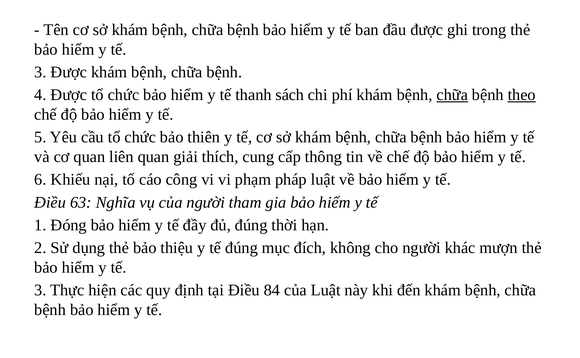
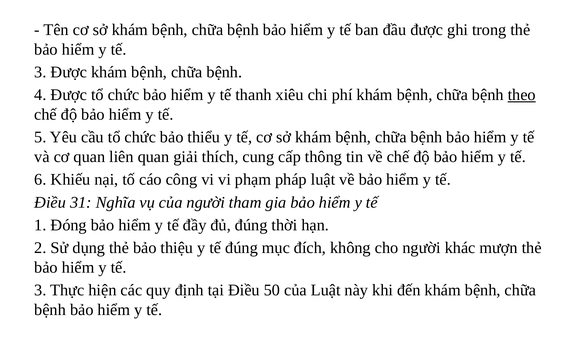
sách: sách -> xiêu
chữa at (452, 95) underline: present -> none
thiên: thiên -> thiểu
63: 63 -> 31
84: 84 -> 50
